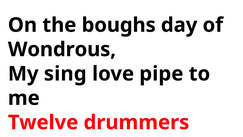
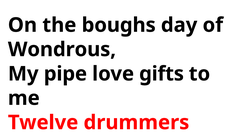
sing: sing -> pipe
pipe: pipe -> gifts
